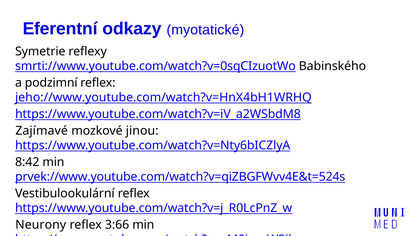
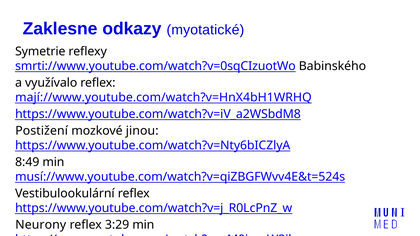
Eferentní: Eferentní -> Zaklesne
podzimní: podzimní -> využívalo
jeho://www.youtube.com/watch?v=HnX4bH1WRHQ: jeho://www.youtube.com/watch?v=HnX4bH1WRHQ -> mají://www.youtube.com/watch?v=HnX4bH1WRHQ
Zajímavé: Zajímavé -> Postižení
8:42: 8:42 -> 8:49
prvek://www.youtube.com/watch?v=qiZBGFWvv4E&t=524s: prvek://www.youtube.com/watch?v=qiZBGFWvv4E&t=524s -> musí://www.youtube.com/watch?v=qiZBGFWvv4E&t=524s
3:66: 3:66 -> 3:29
